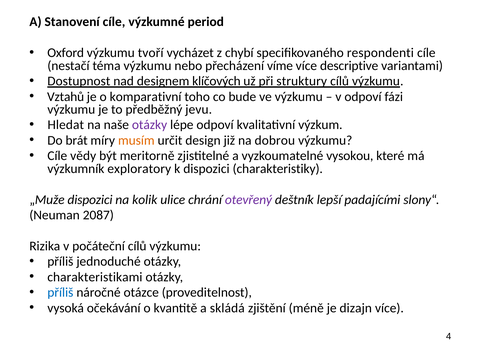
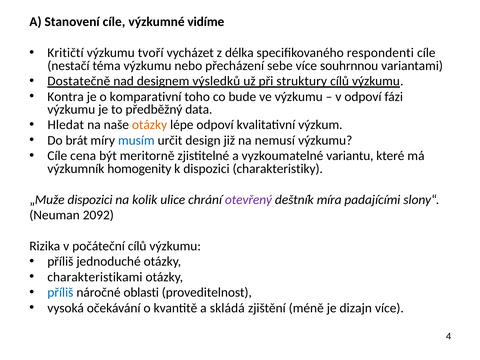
period: period -> vidíme
Oxford: Oxford -> Kritičtí
chybí: chybí -> délka
víme: víme -> sebe
descriptive: descriptive -> souhrnnou
Dostupnost: Dostupnost -> Dostatečně
klíčových: klíčových -> výsledků
Vztahů: Vztahů -> Kontra
jevu: jevu -> data
otázky at (150, 125) colour: purple -> orange
musím colour: orange -> blue
dobrou: dobrou -> nemusí
vědy: vědy -> cena
vysokou: vysokou -> variantu
exploratory: exploratory -> homogenity
lepší: lepší -> míra
2087: 2087 -> 2092
otázce: otázce -> oblasti
